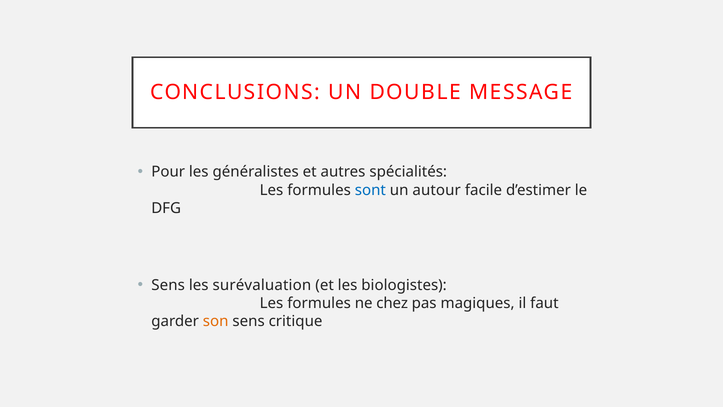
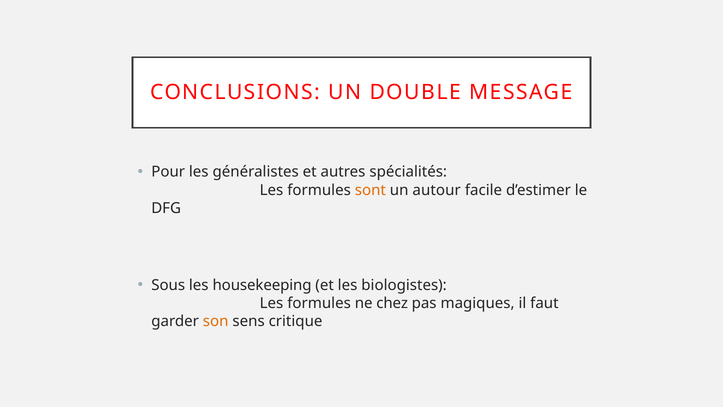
sont colour: blue -> orange
Sens at (168, 285): Sens -> Sous
surévaluation: surévaluation -> housekeeping
